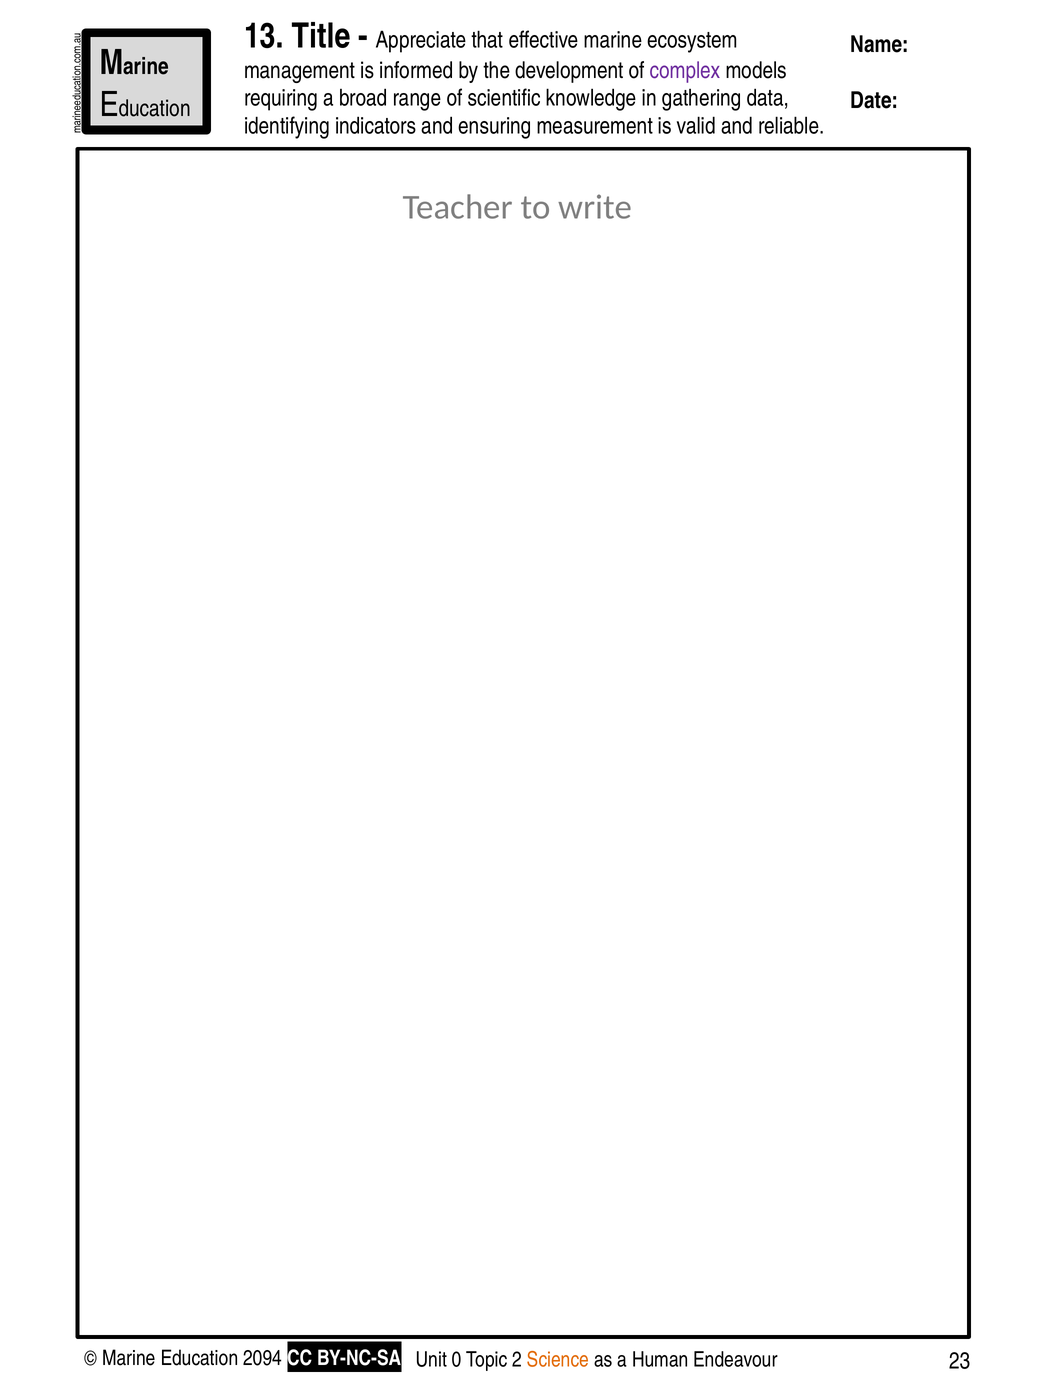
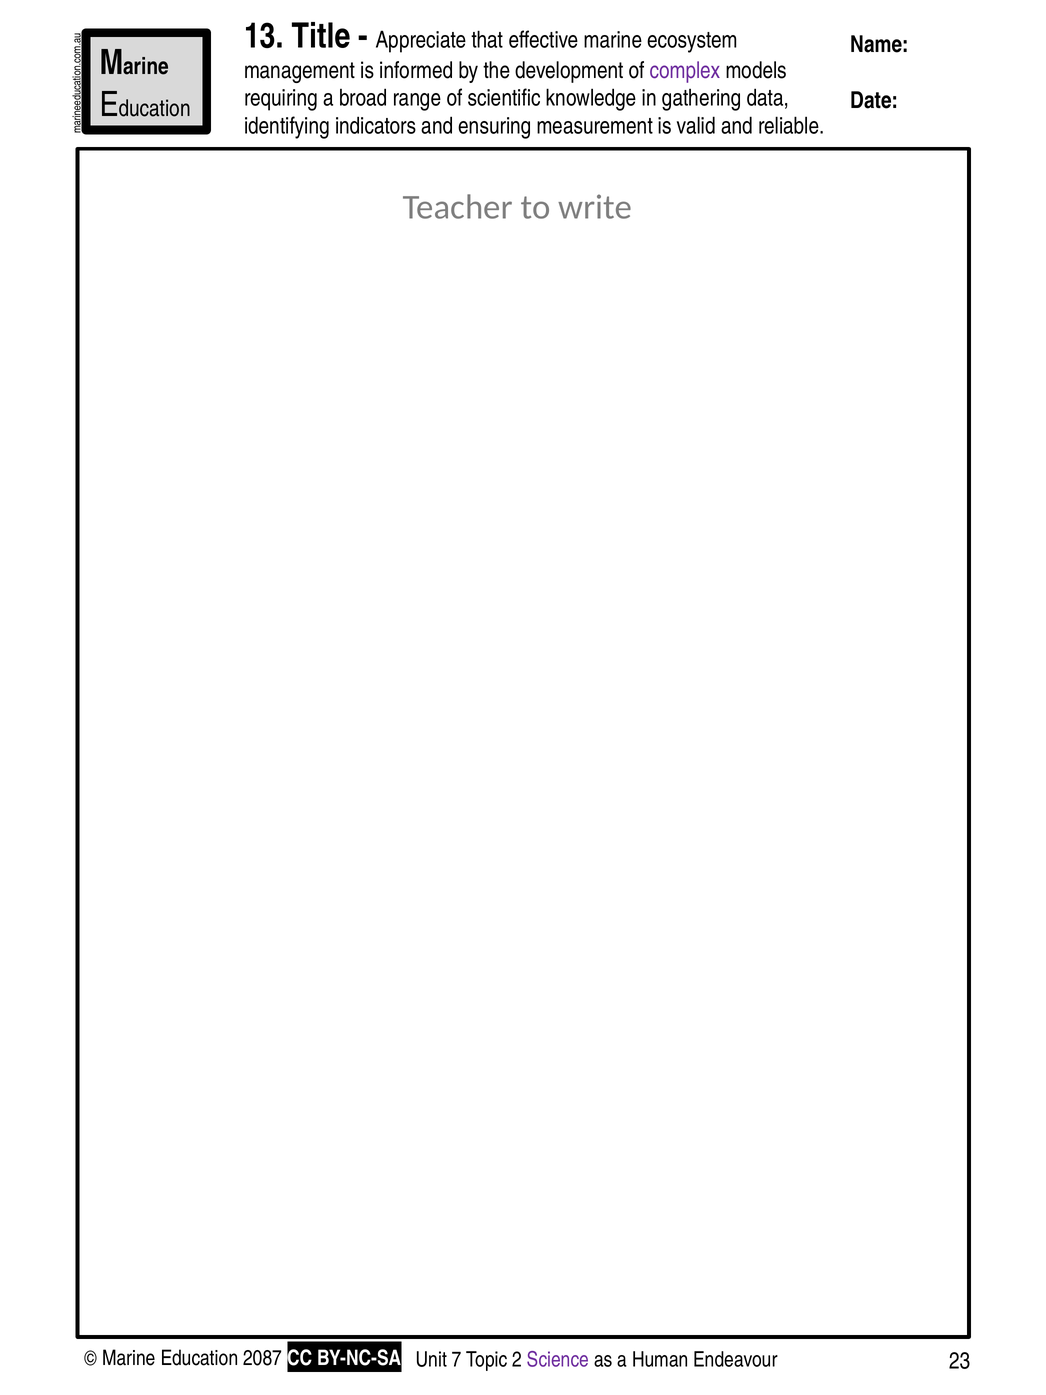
2094: 2094 -> 2087
0: 0 -> 7
Science colour: orange -> purple
